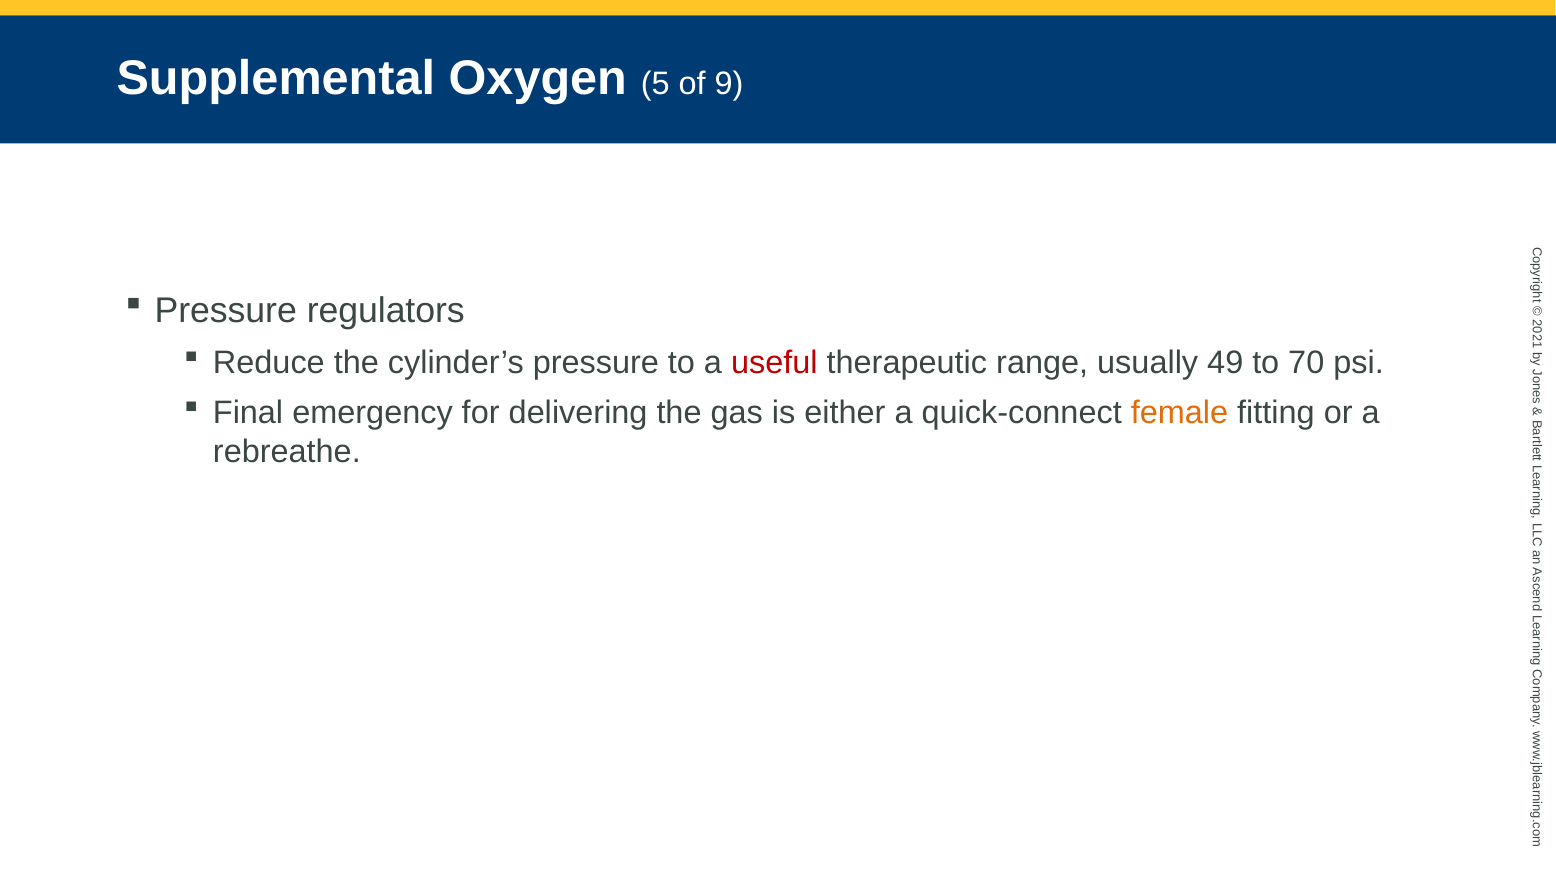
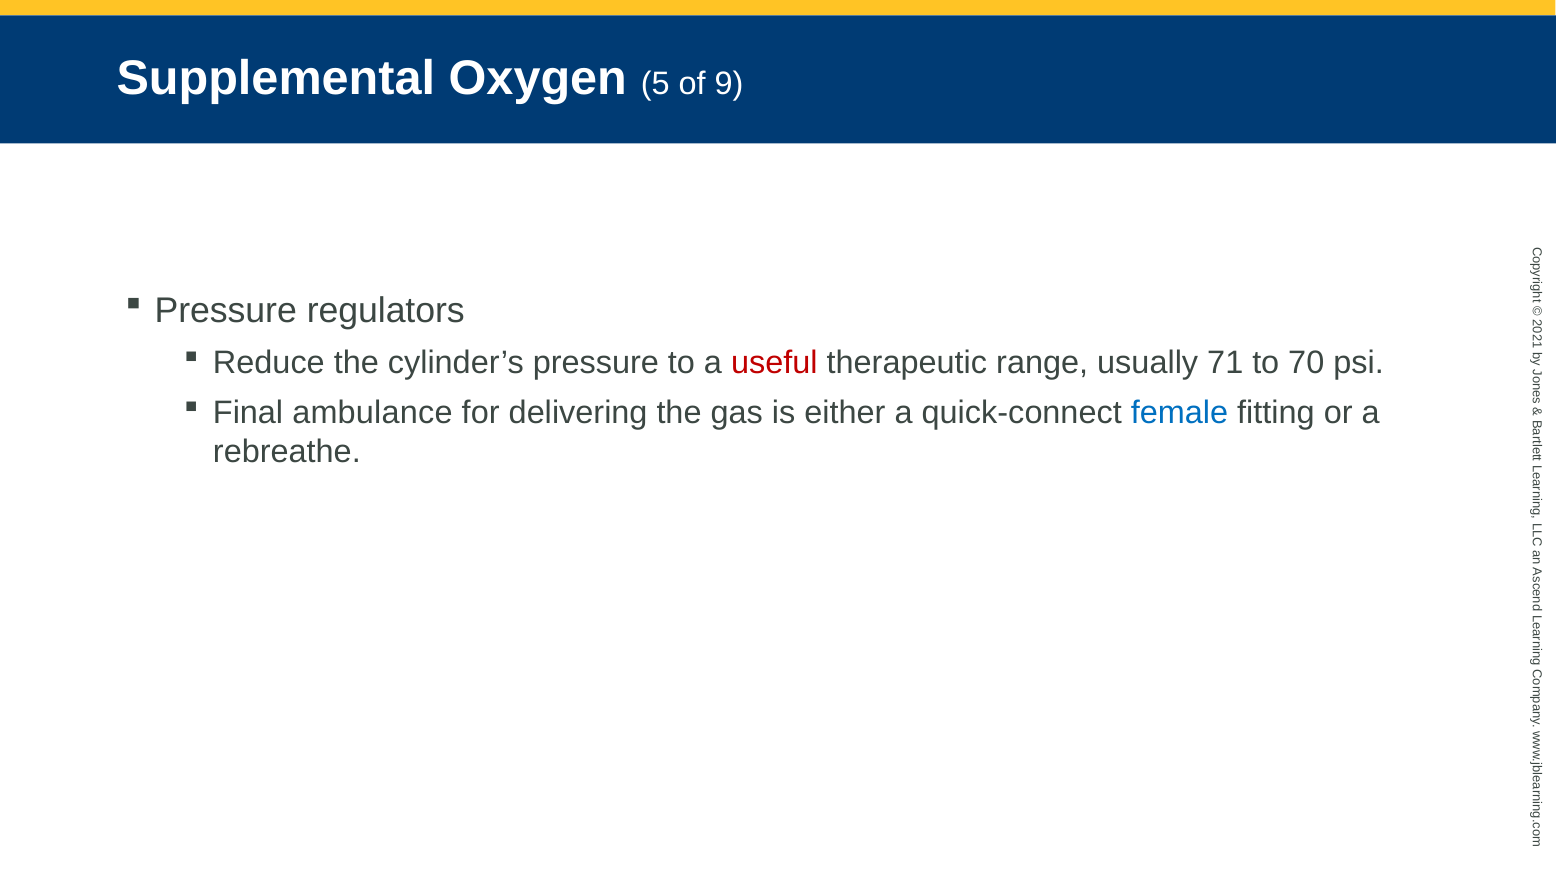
49: 49 -> 71
emergency: emergency -> ambulance
female colour: orange -> blue
